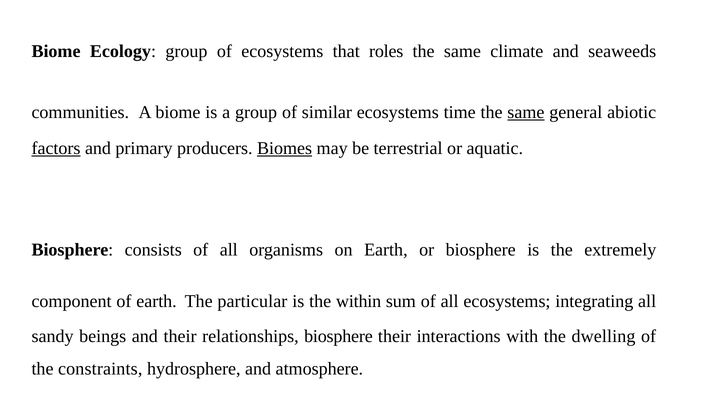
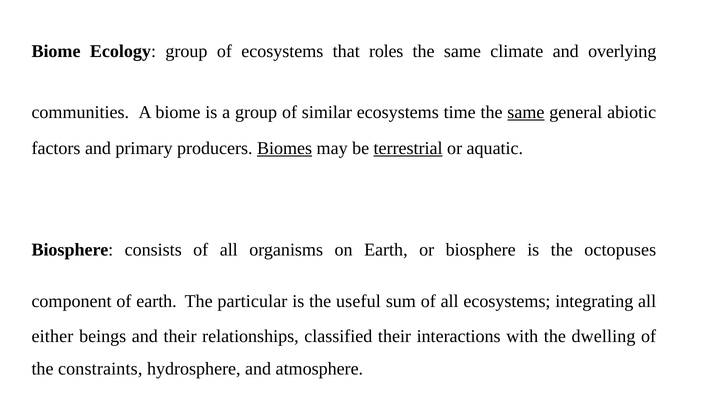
seaweeds: seaweeds -> overlying
factors underline: present -> none
terrestrial underline: none -> present
extremely: extremely -> octopuses
within: within -> useful
sandy: sandy -> either
relationships biosphere: biosphere -> classified
